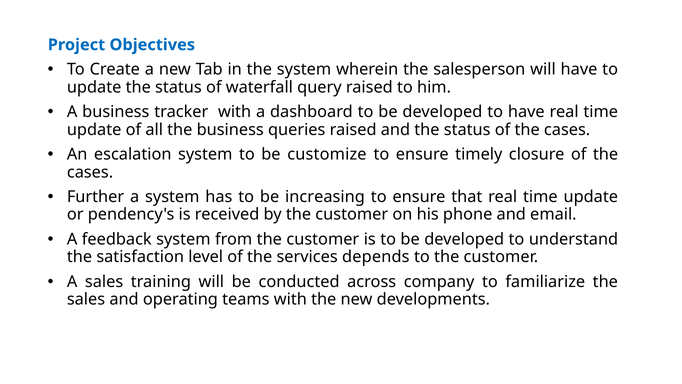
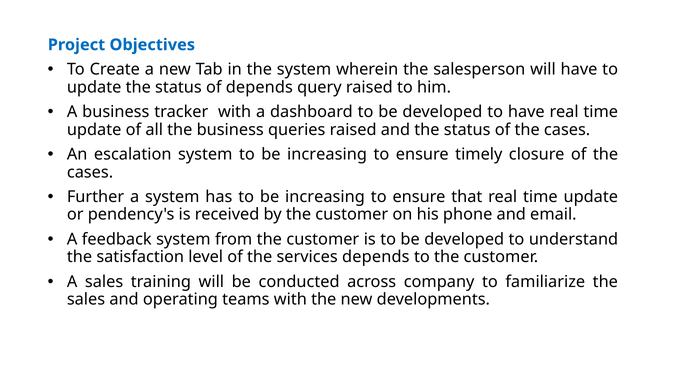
of waterfall: waterfall -> depends
system to be customize: customize -> increasing
